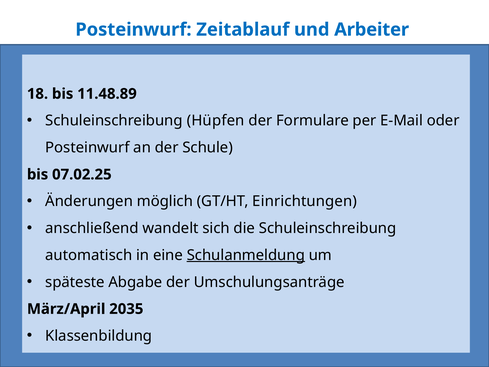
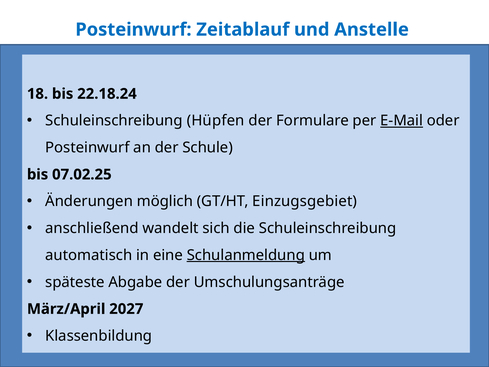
Arbeiter: Arbeiter -> Anstelle
11.48.89: 11.48.89 -> 22.18.24
E-Mail underline: none -> present
Einrichtungen: Einrichtungen -> Einzugsgebiet
2035: 2035 -> 2027
